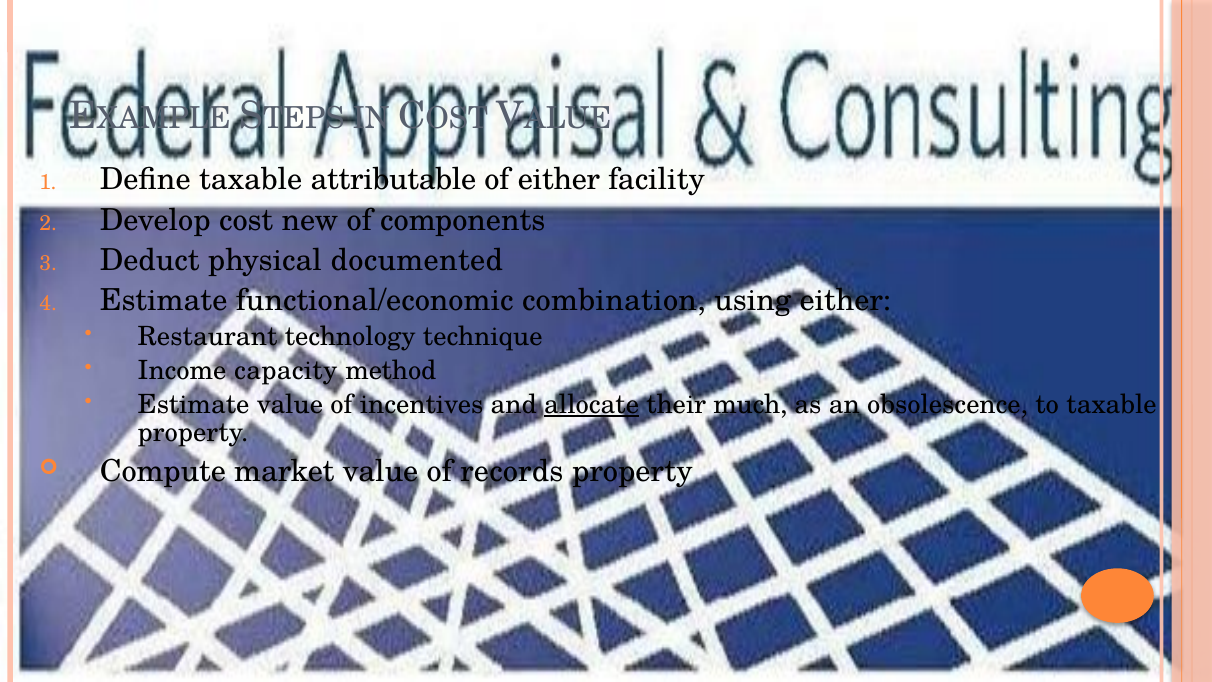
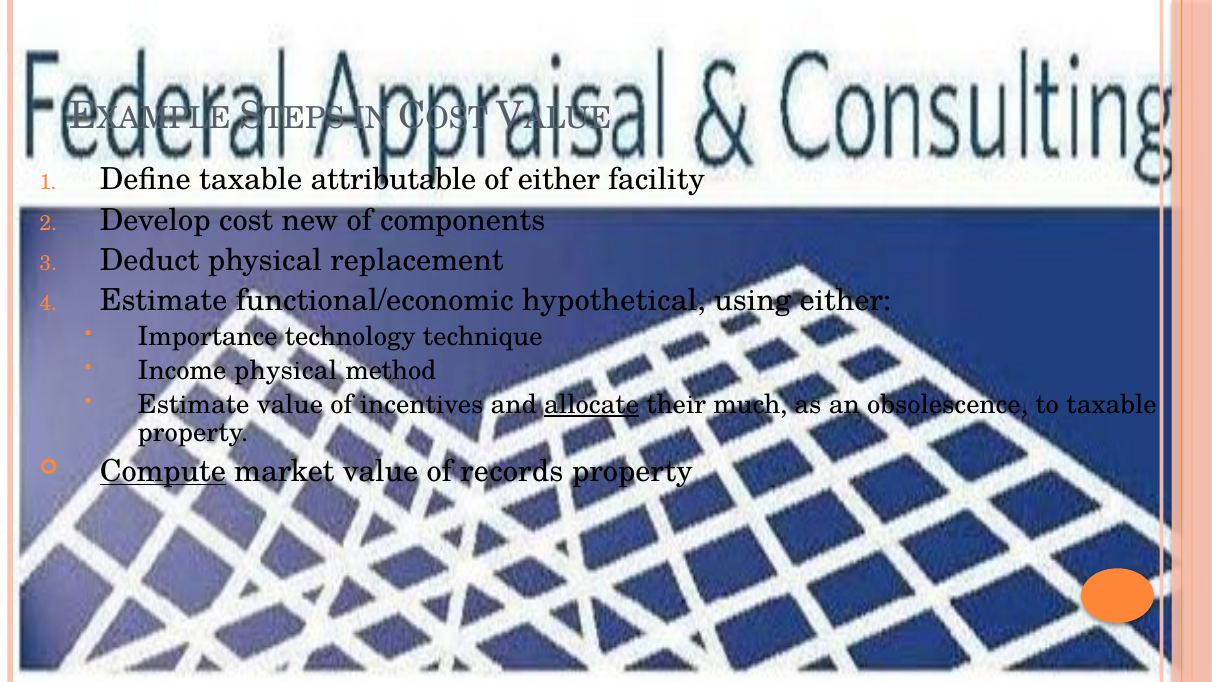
documented: documented -> replacement
combination: combination -> hypothetical
Restaurant: Restaurant -> Importance
Income capacity: capacity -> physical
Compute underline: none -> present
